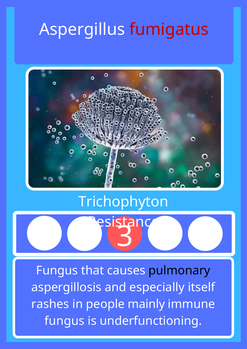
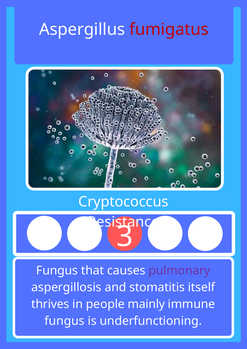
Trichophyton: Trichophyton -> Cryptococcus
pulmonary colour: black -> purple
especially: especially -> stomatitis
rashes: rashes -> thrives
